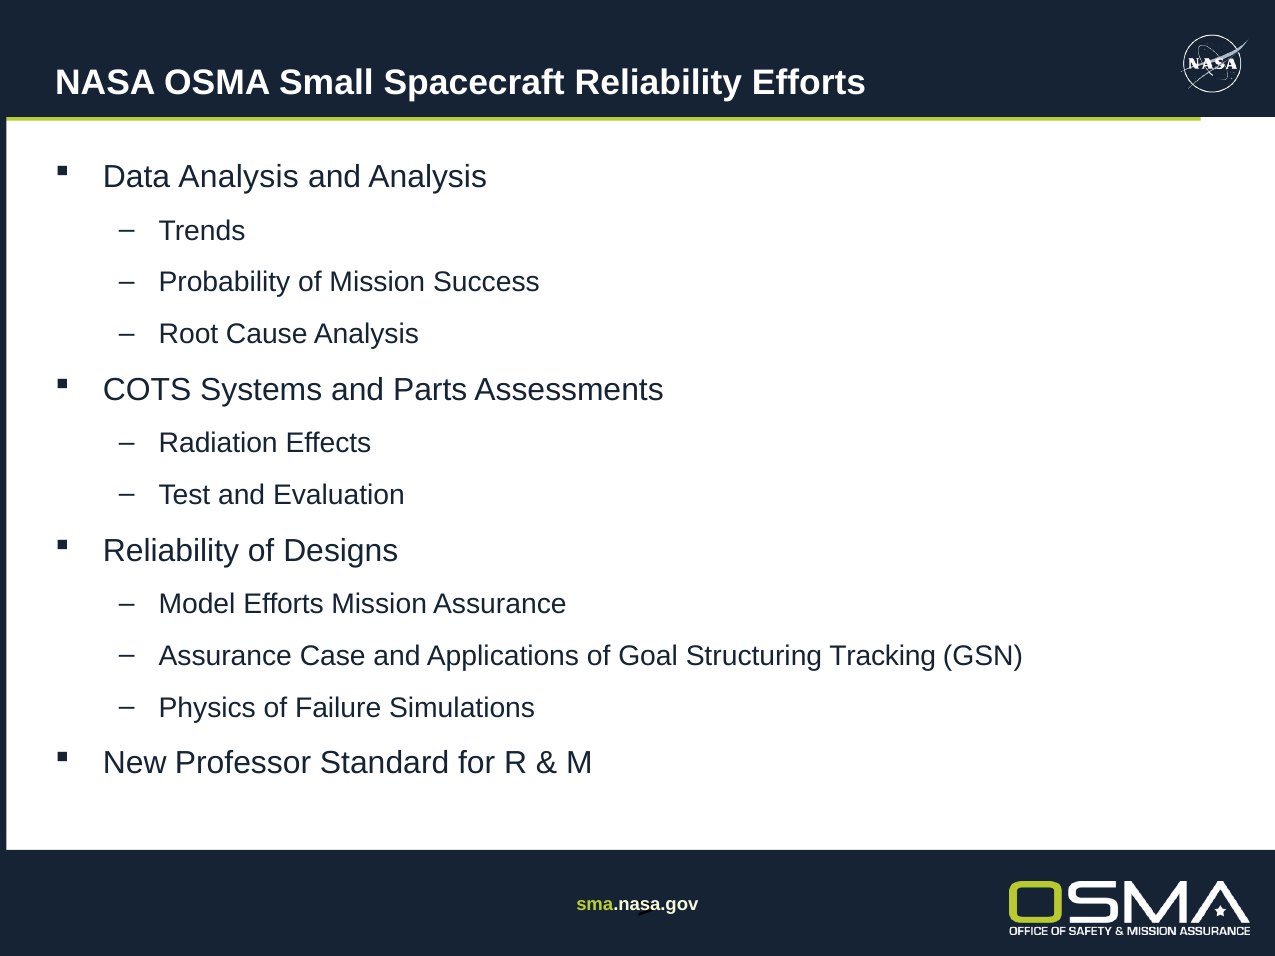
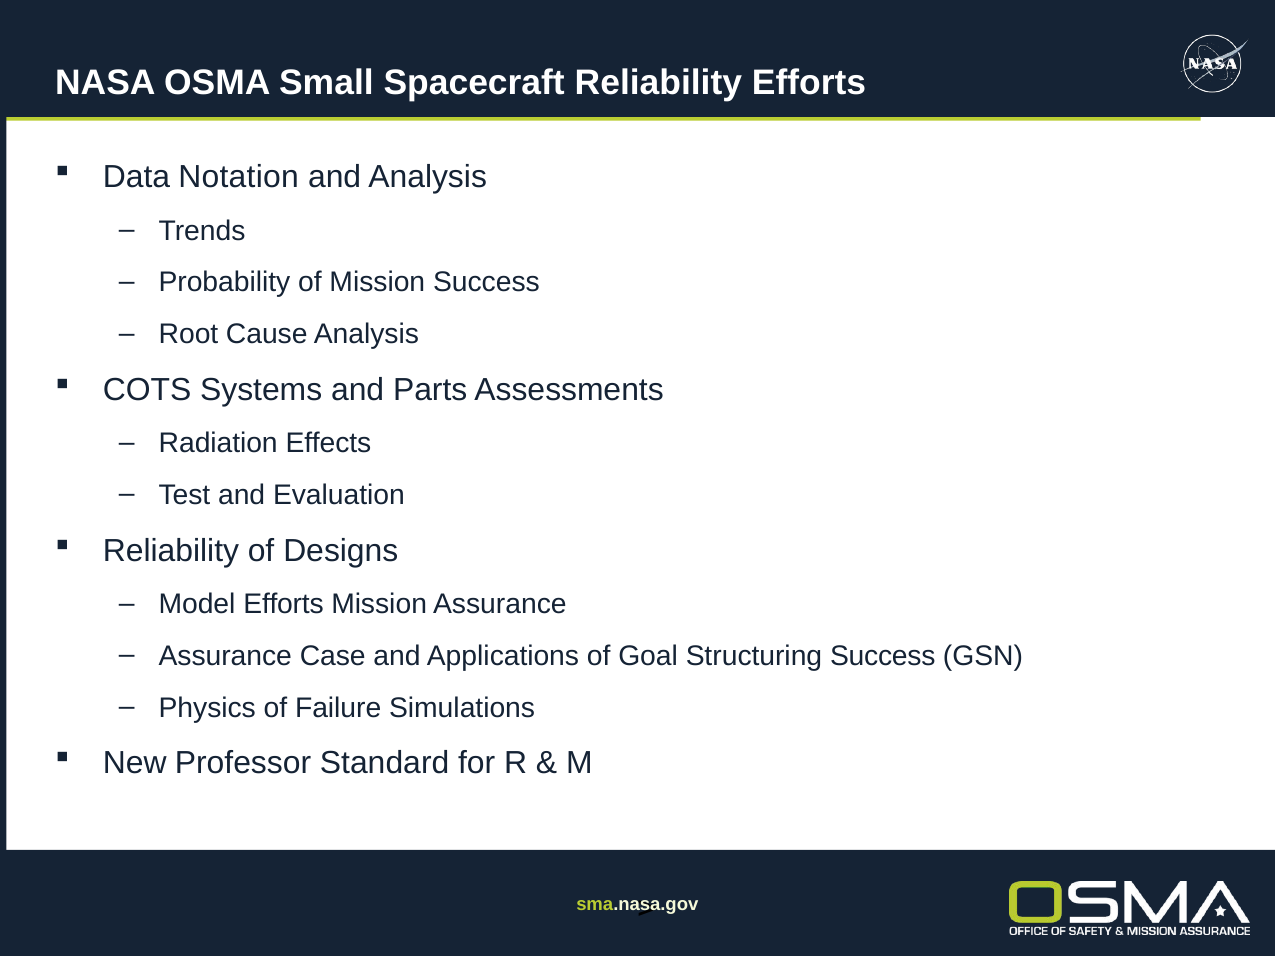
Data Analysis: Analysis -> Notation
Structuring Tracking: Tracking -> Success
